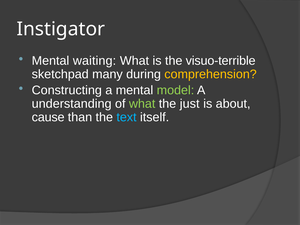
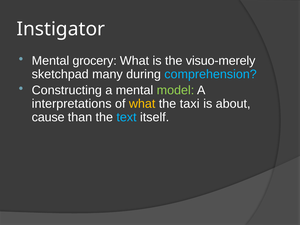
waiting: waiting -> grocery
visuo-terrible: visuo-terrible -> visuo-merely
comprehension colour: yellow -> light blue
understanding: understanding -> interpretations
what at (142, 104) colour: light green -> yellow
just: just -> taxi
